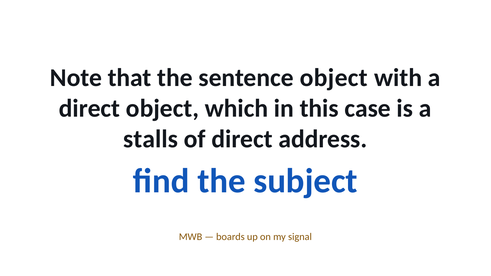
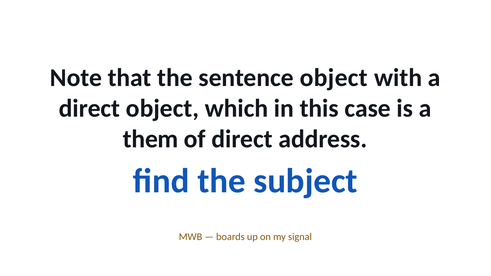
stalls: stalls -> them
